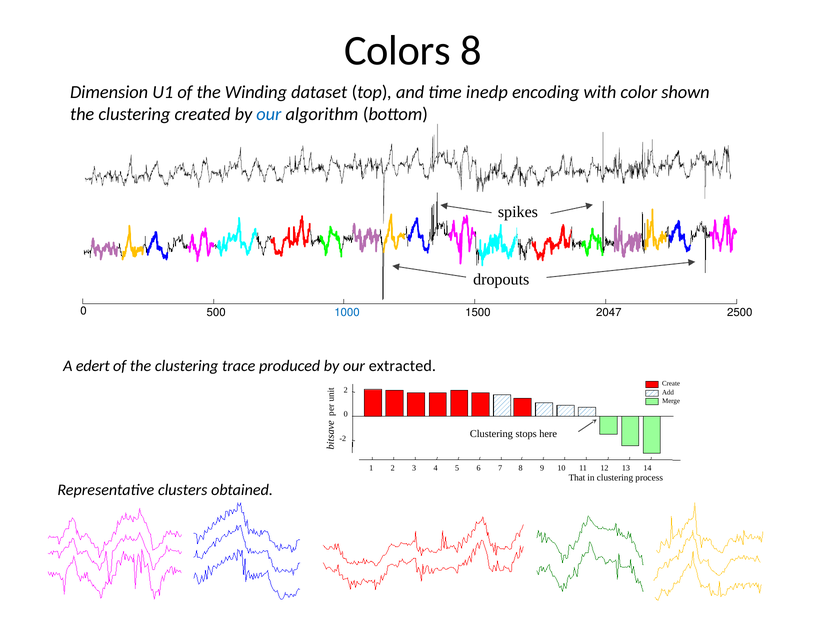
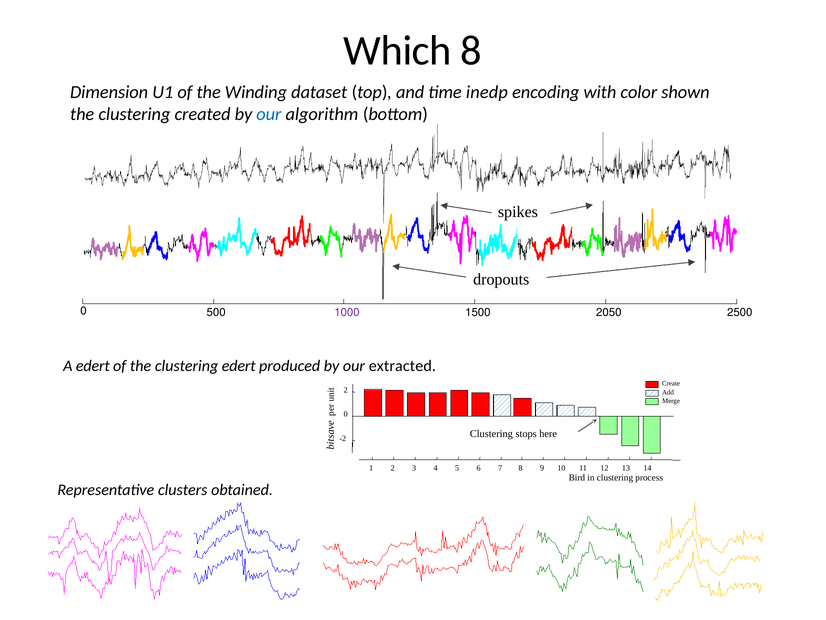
Colors: Colors -> Which
1000 colour: blue -> purple
2047: 2047 -> 2050
clustering trace: trace -> edert
That: That -> Bird
